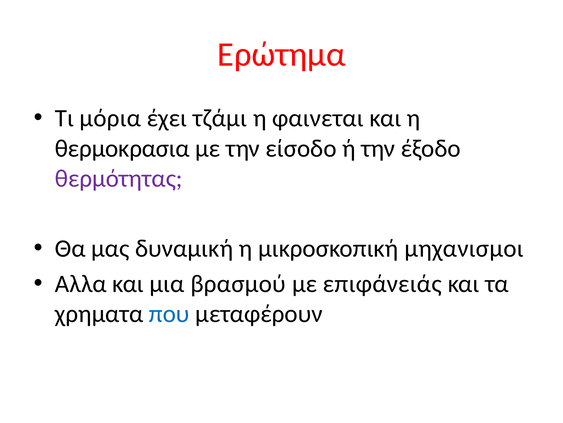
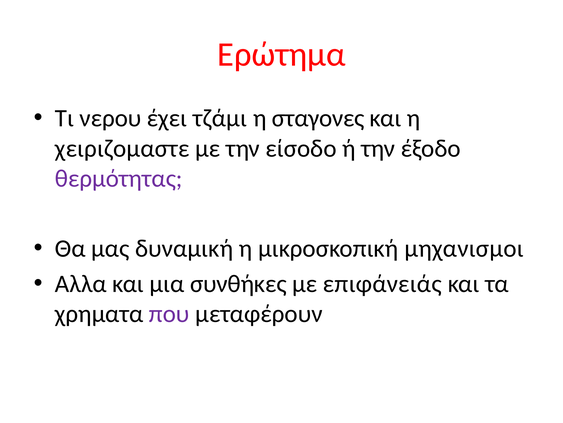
μόρια: μόρια -> νερου
φαινεται: φαινεται -> σταγονες
θερμοκρασια: θερμοκρασια -> χειριζομαστε
βρασμού: βρασμού -> συνθήκες
που colour: blue -> purple
